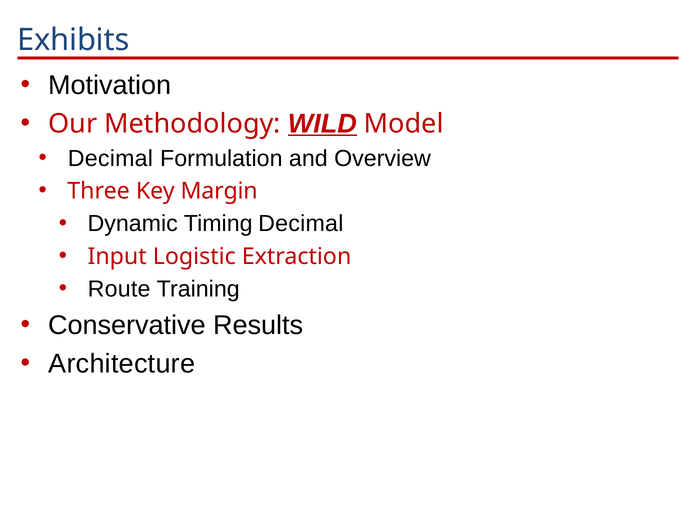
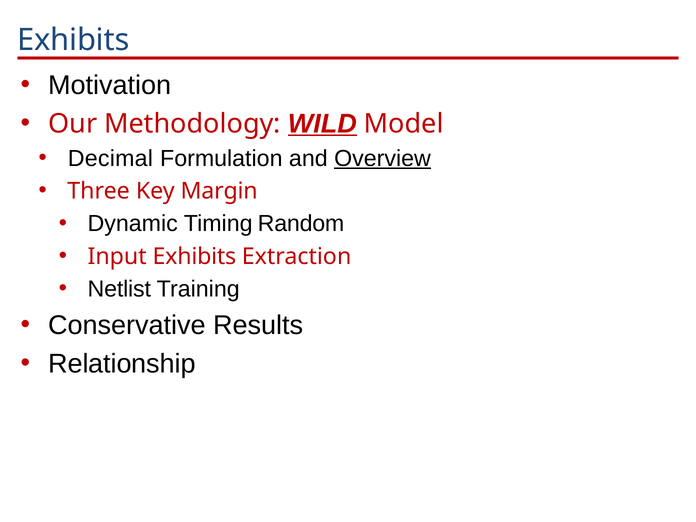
Overview underline: none -> present
Timing Decimal: Decimal -> Random
Input Logistic: Logistic -> Exhibits
Route: Route -> Netlist
Architecture: Architecture -> Relationship
